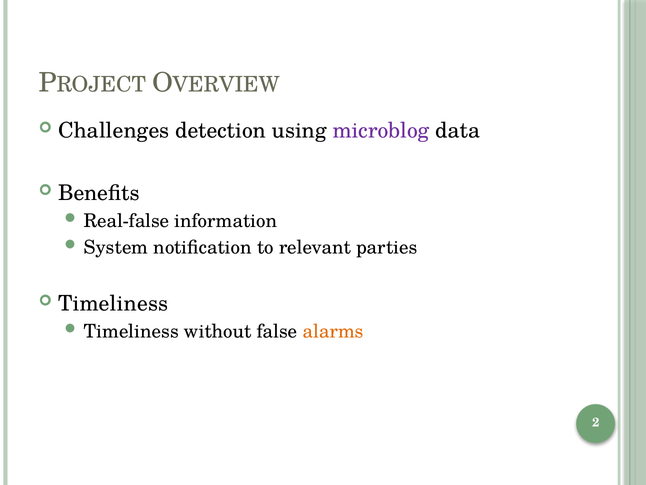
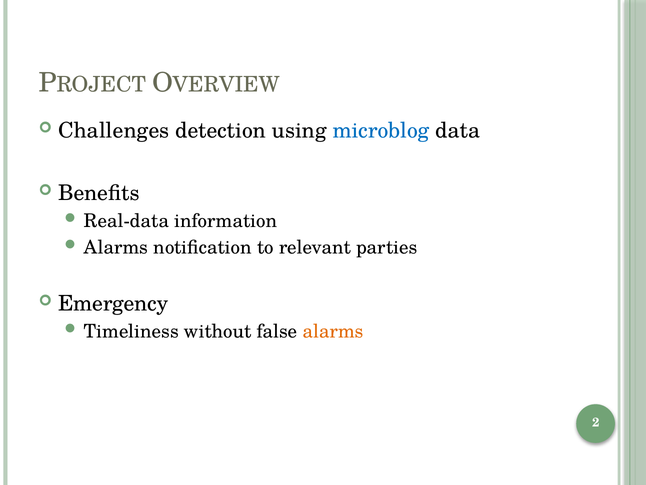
microblog colour: purple -> blue
Real-false: Real-false -> Real-data
System at (116, 247): System -> Alarms
Timeliness at (113, 303): Timeliness -> Emergency
